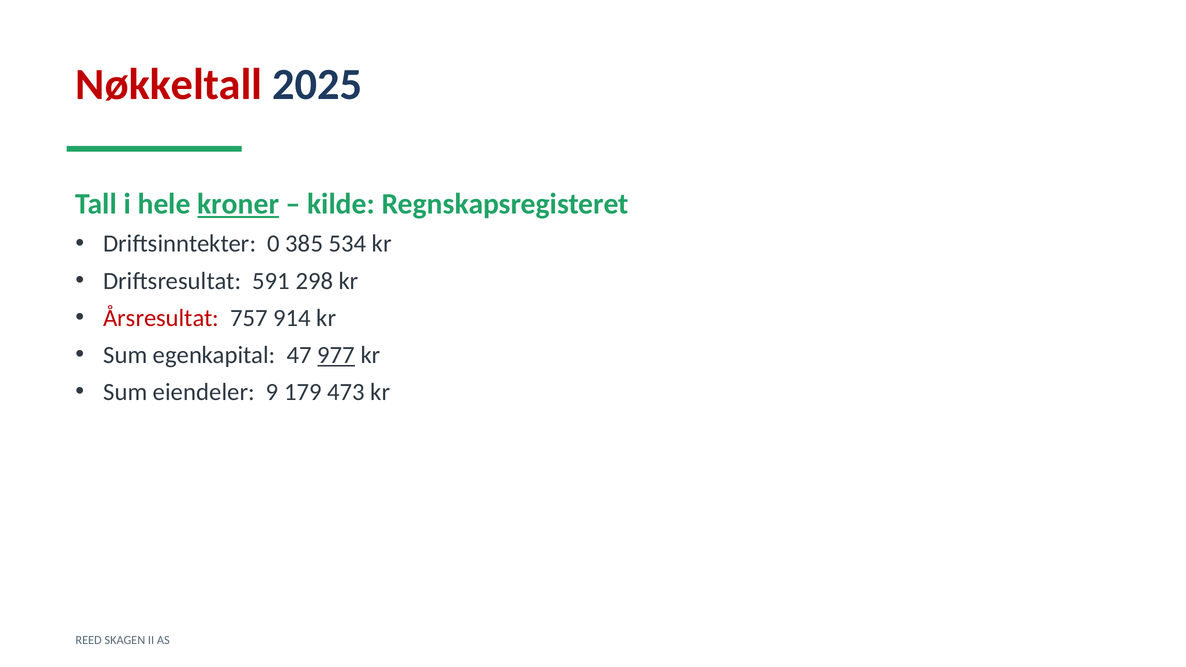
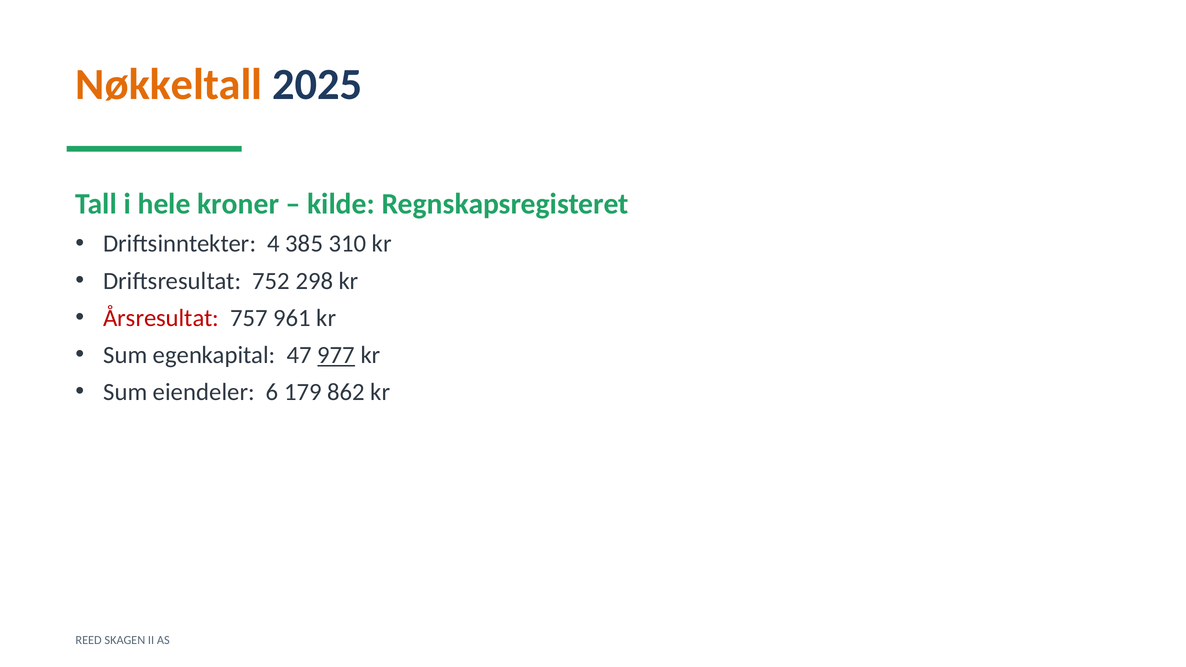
Nøkkeltall colour: red -> orange
kroner underline: present -> none
0: 0 -> 4
534: 534 -> 310
591: 591 -> 752
914: 914 -> 961
9: 9 -> 6
473: 473 -> 862
